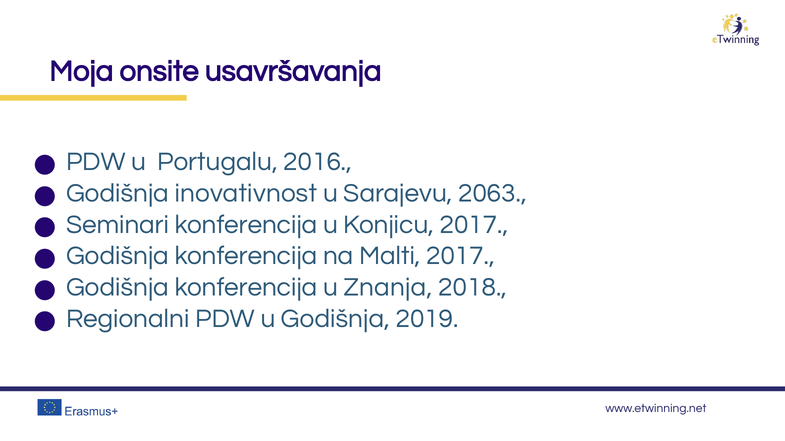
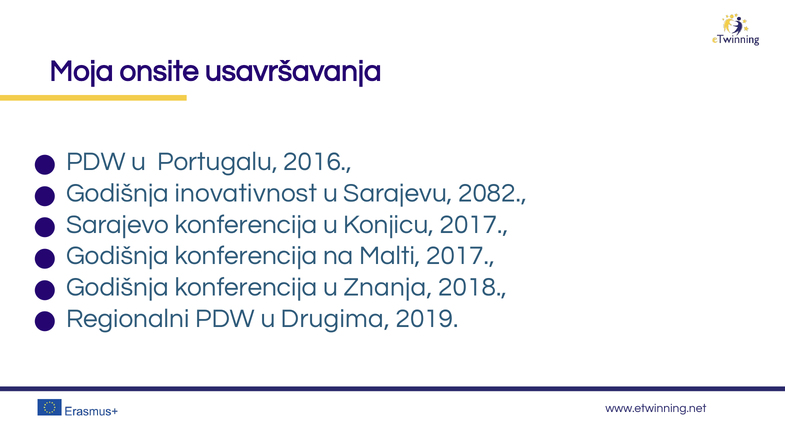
2063: 2063 -> 2082
Seminari: Seminari -> Sarajevo
u Godišnja: Godišnja -> Drugima
